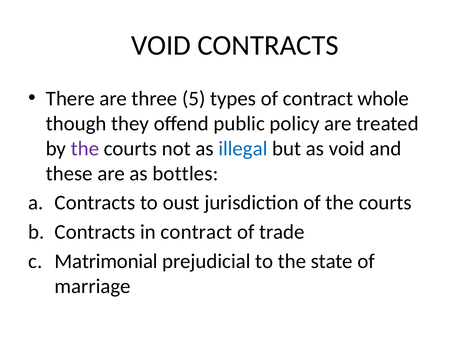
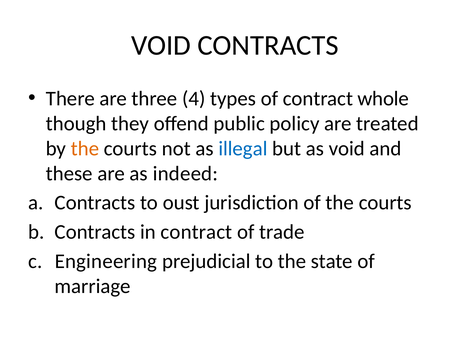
5: 5 -> 4
the at (85, 149) colour: purple -> orange
bottles: bottles -> indeed
Matrimonial: Matrimonial -> Engineering
